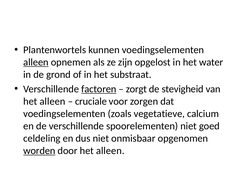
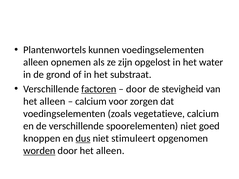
alleen at (36, 62) underline: present -> none
zorgt at (136, 89): zorgt -> door
cruciale at (91, 101): cruciale -> calcium
celdeling: celdeling -> knoppen
dus underline: none -> present
onmisbaar: onmisbaar -> stimuleert
